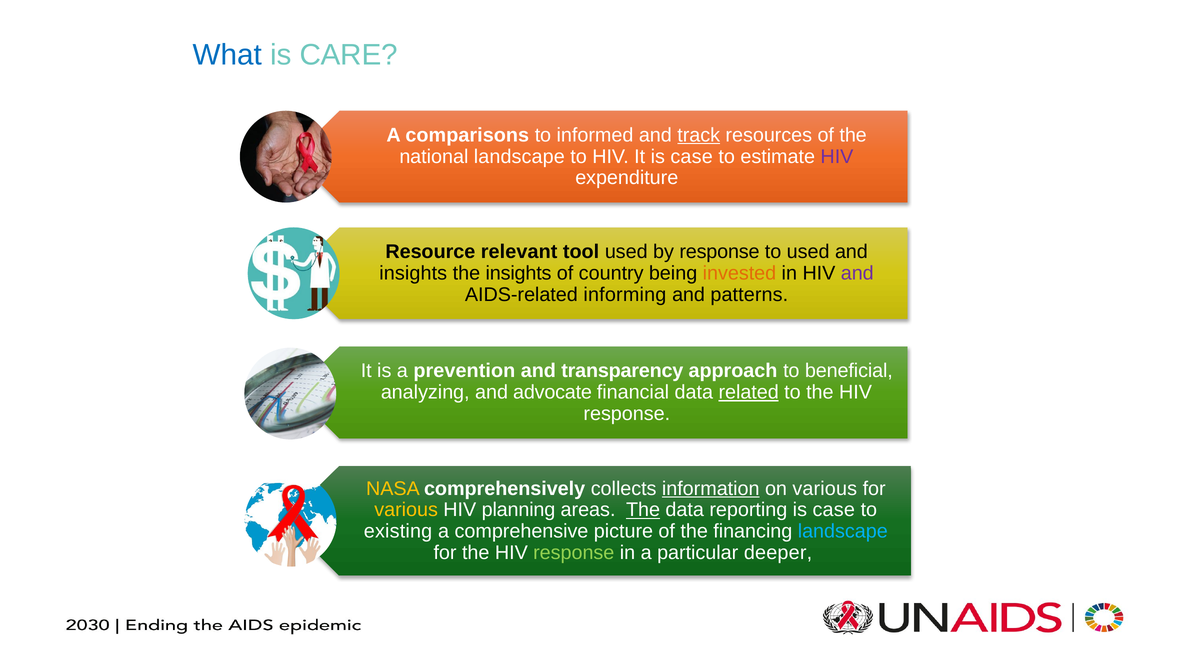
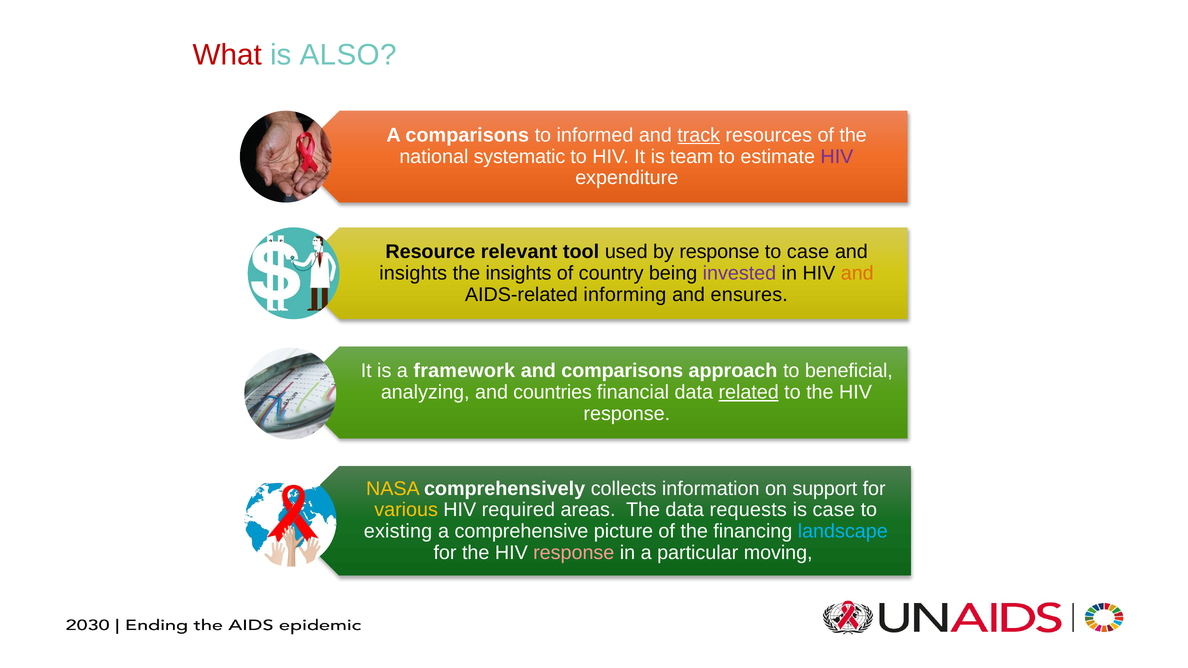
What colour: blue -> red
CARE: CARE -> ALSO
national landscape: landscape -> systematic
It is case: case -> team
to used: used -> case
invested colour: orange -> purple
and at (857, 273) colour: purple -> orange
patterns: patterns -> ensures
prevention: prevention -> framework
and transparency: transparency -> comparisons
advocate: advocate -> countries
information underline: present -> none
on various: various -> support
planning: planning -> required
The at (643, 510) underline: present -> none
reporting: reporting -> requests
response at (574, 553) colour: light green -> pink
deeper: deeper -> moving
